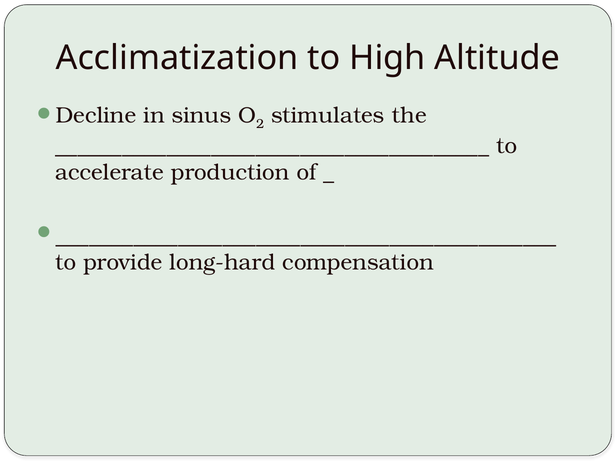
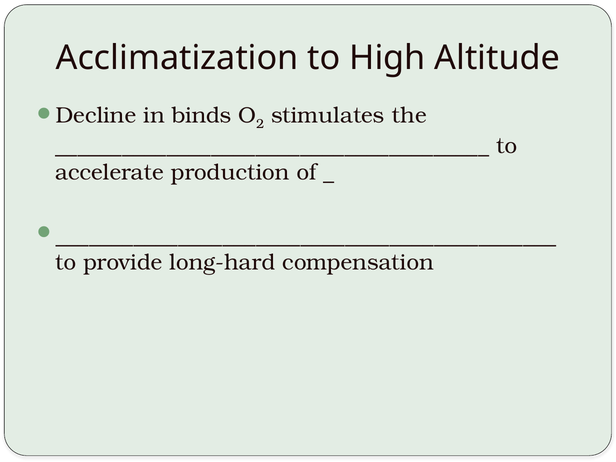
sinus: sinus -> binds
